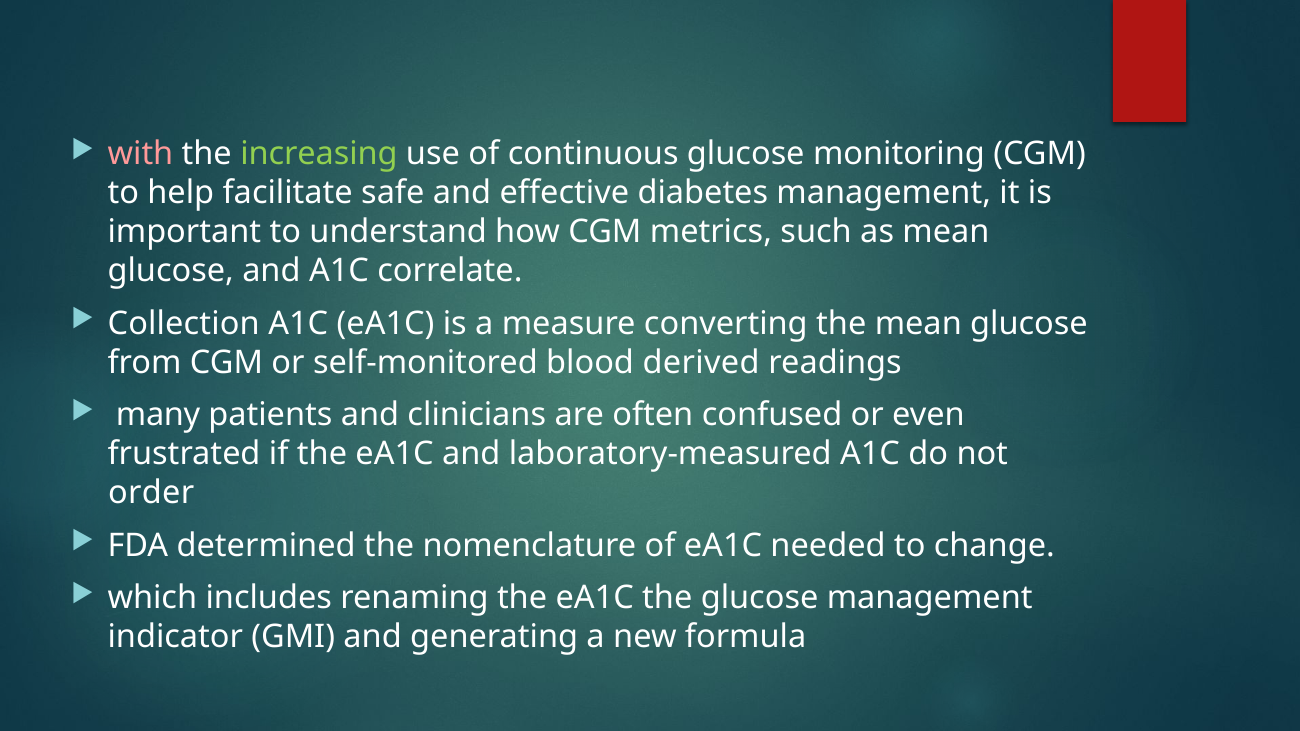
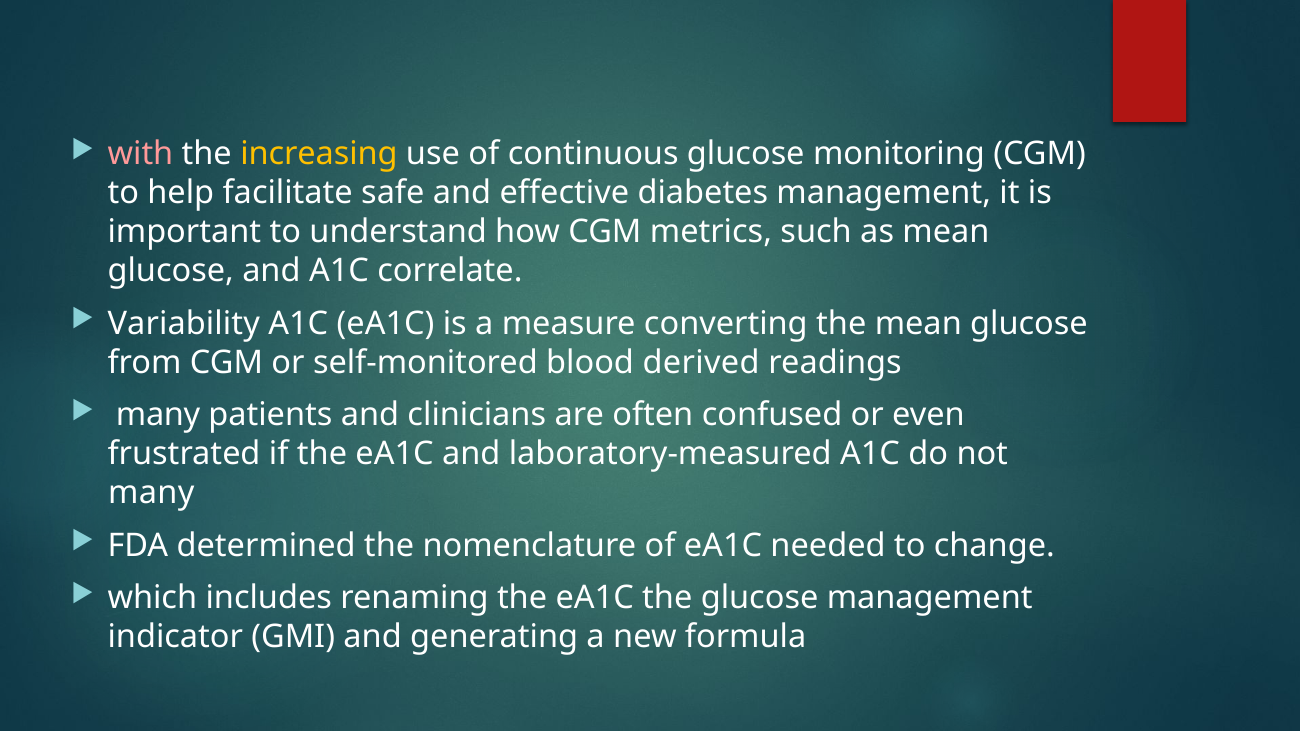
increasing colour: light green -> yellow
Collection: Collection -> Variability
order at (151, 493): order -> many
